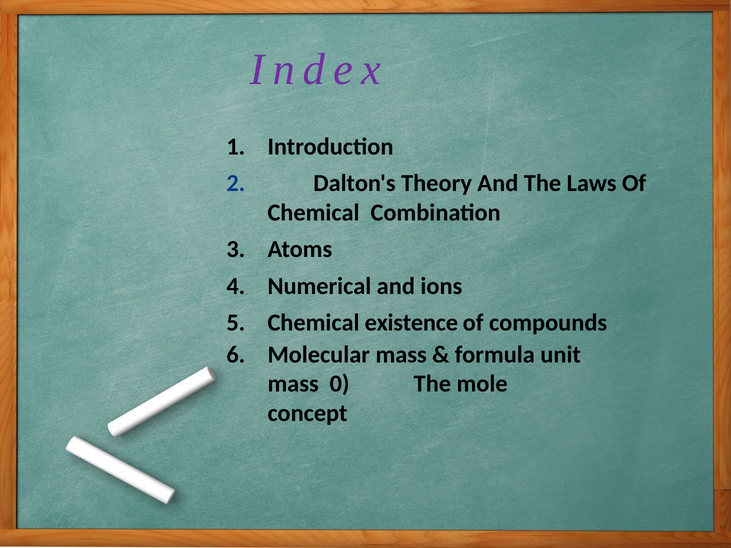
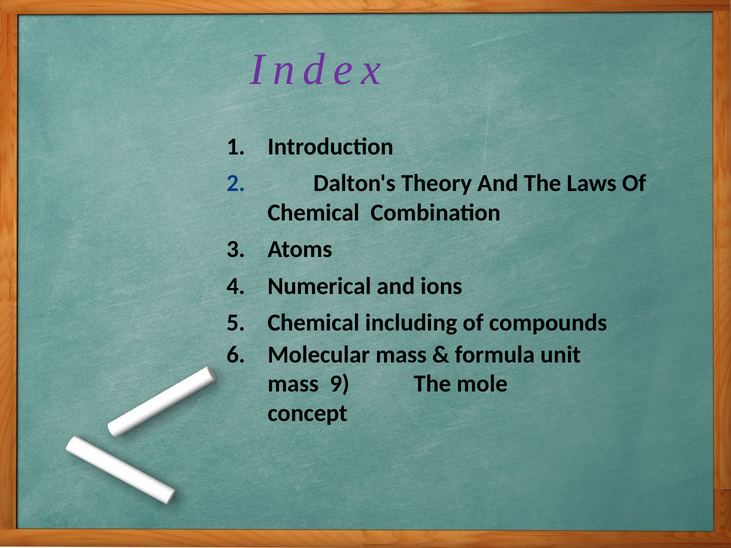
existence: existence -> including
0: 0 -> 9
